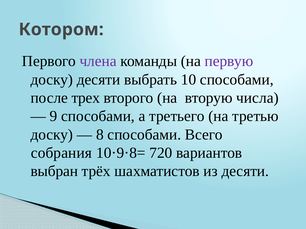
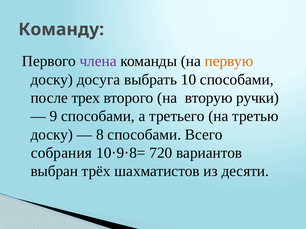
Котором: Котором -> Команду
первую colour: purple -> orange
доску десяти: десяти -> досуга
числа: числа -> ручки
